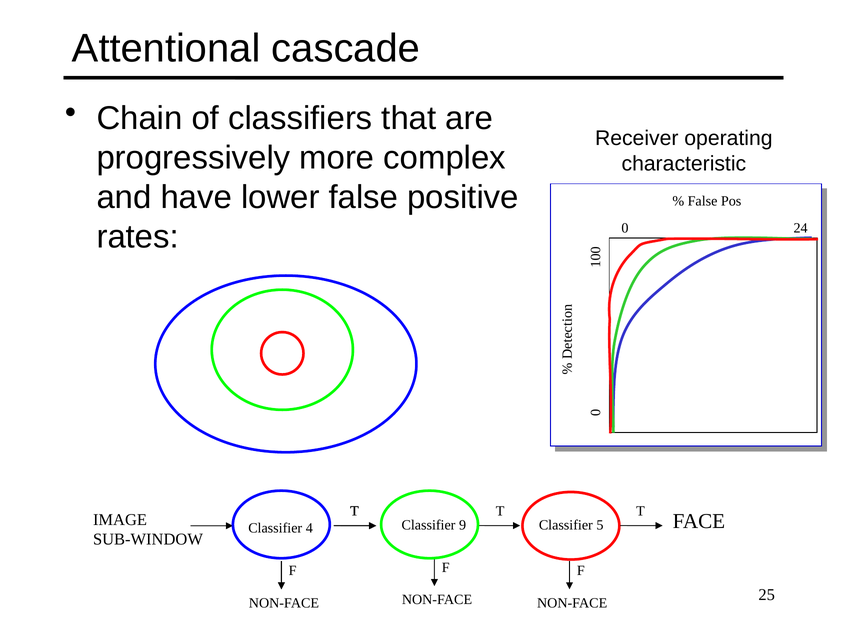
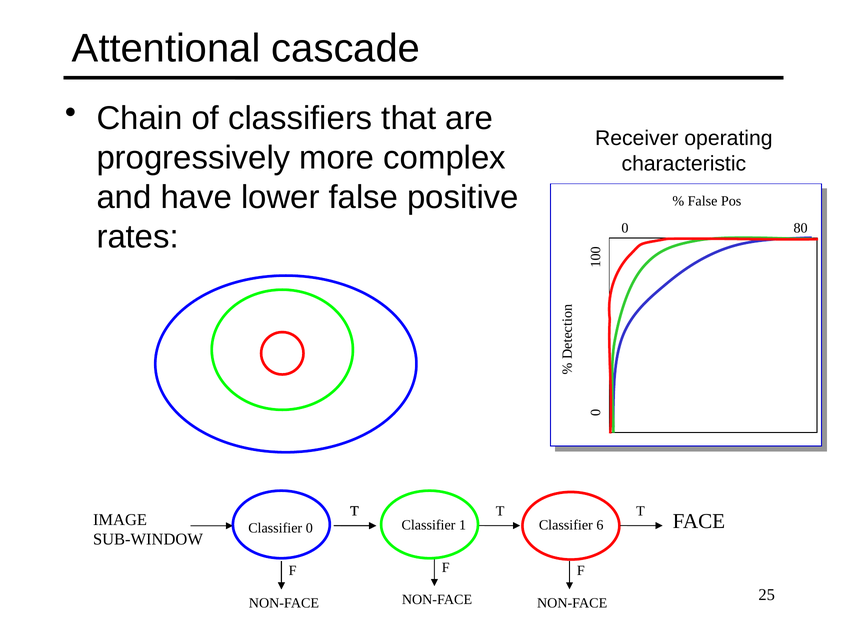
24: 24 -> 80
Classifier 9: 9 -> 1
5: 5 -> 6
Classifier 4: 4 -> 0
